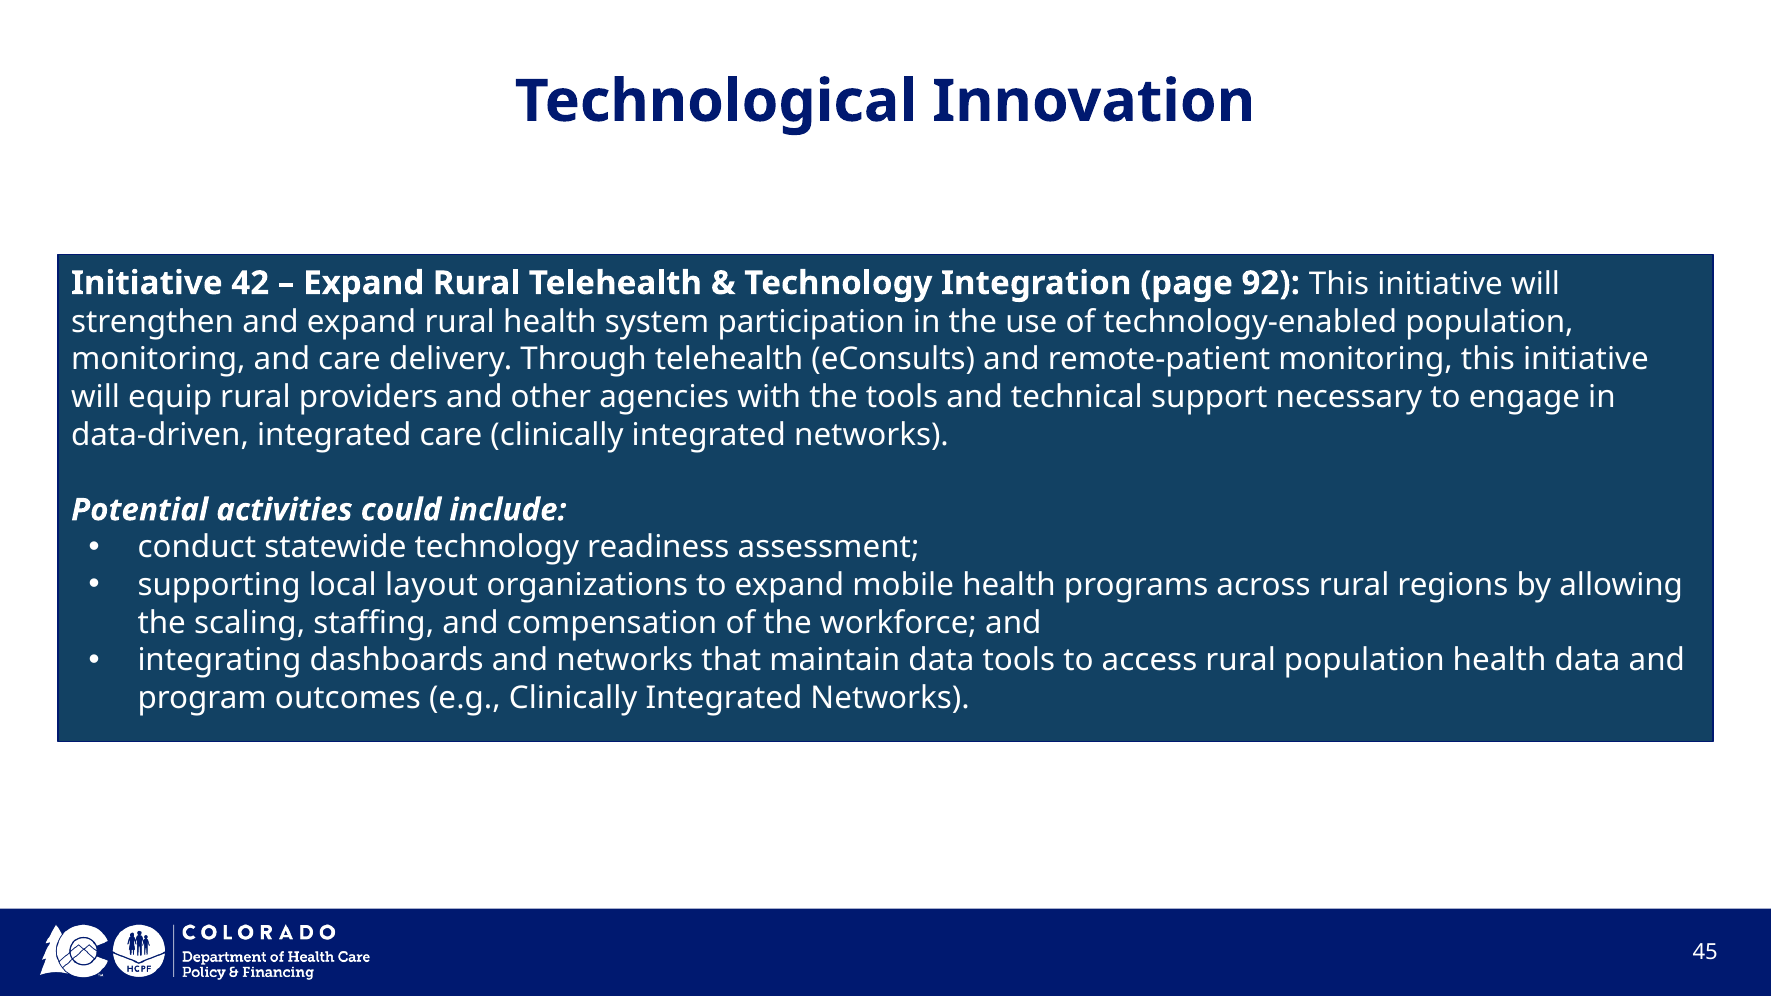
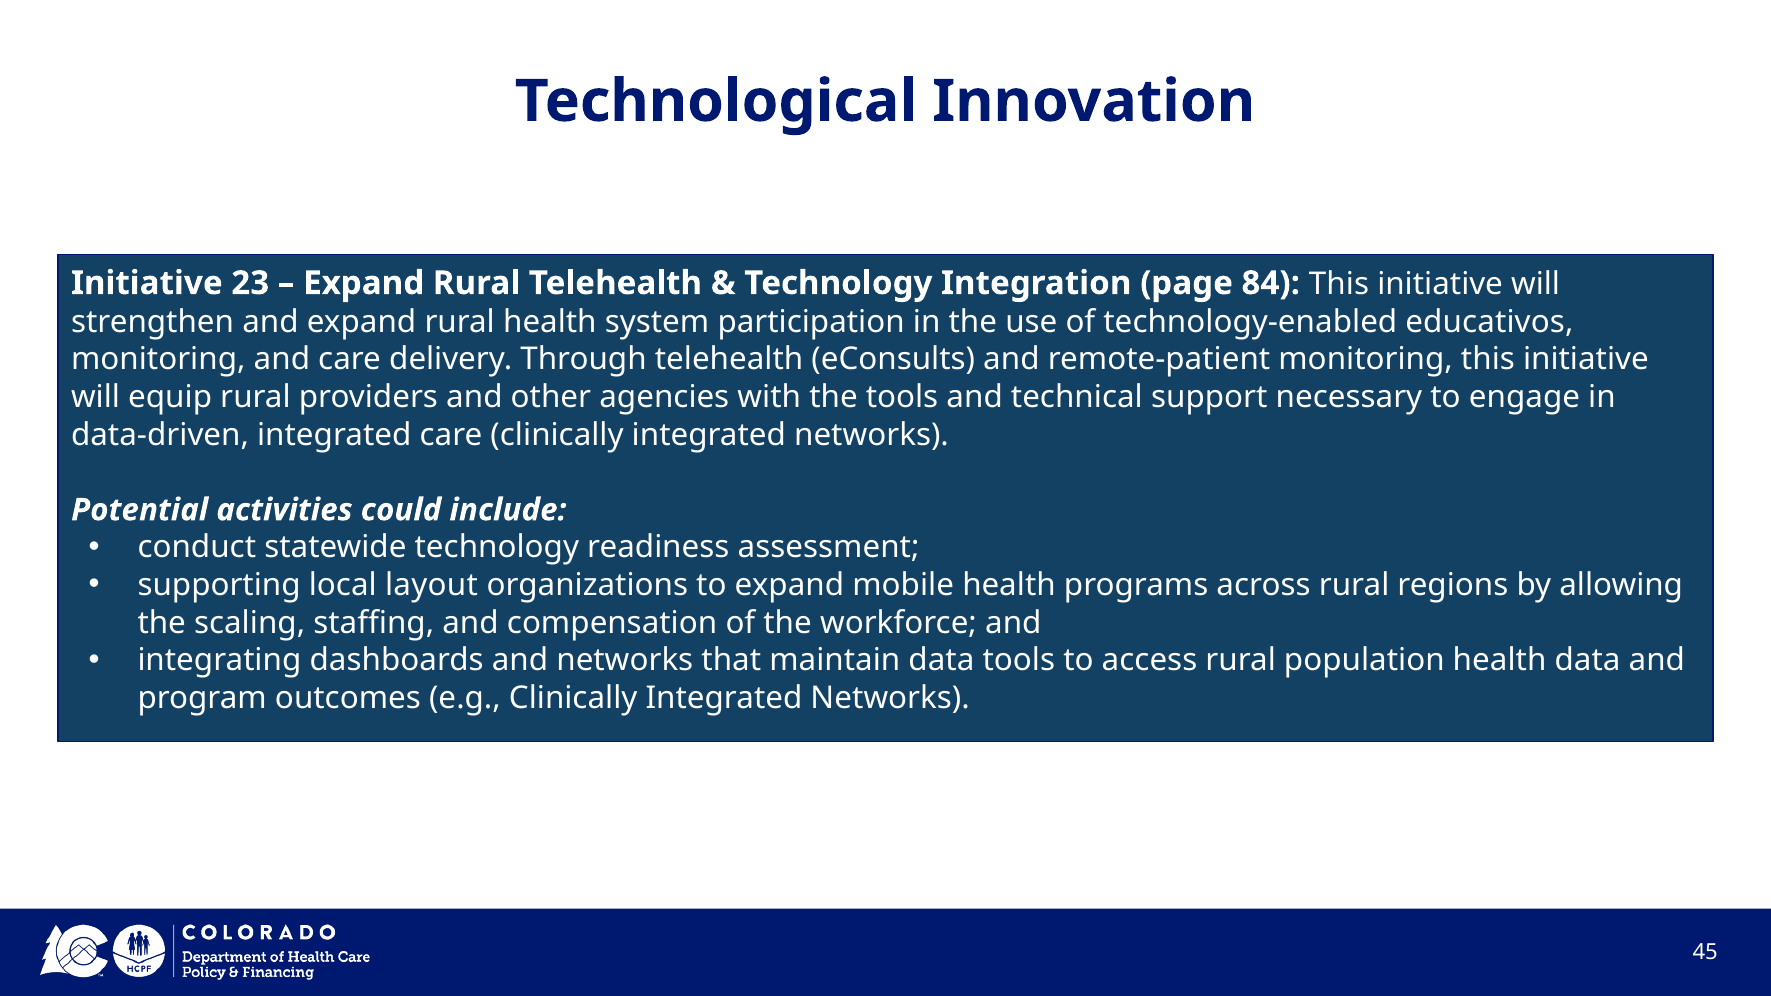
42: 42 -> 23
92: 92 -> 84
technology-enabled population: population -> educativos
